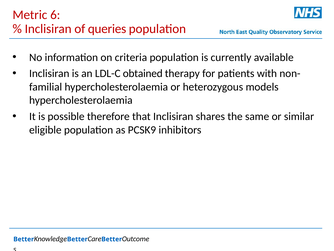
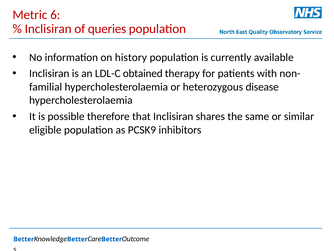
criteria: criteria -> history
models: models -> disease
